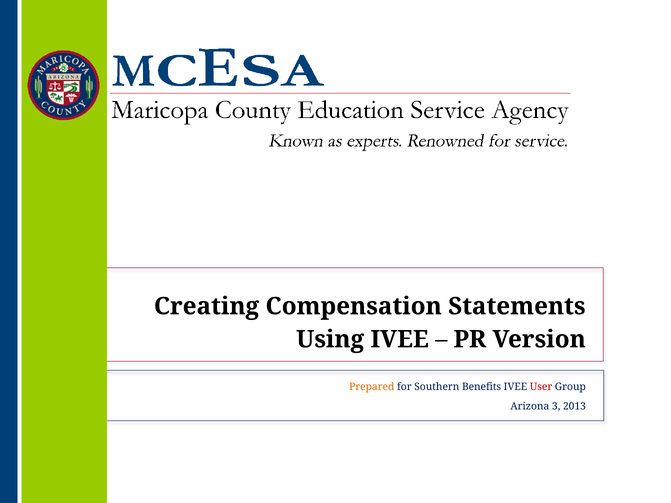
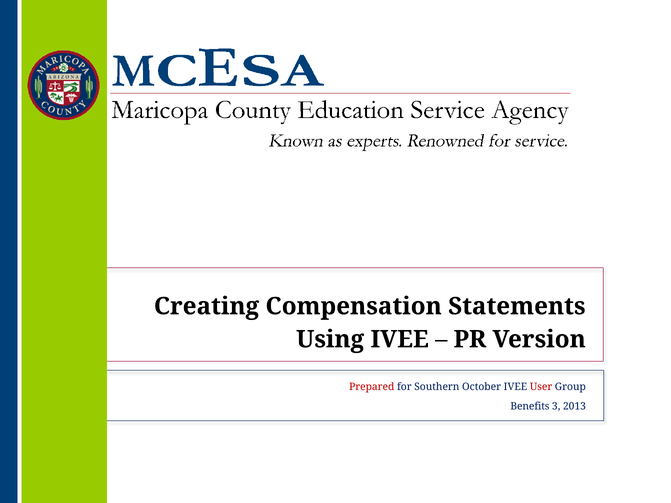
Prepared colour: orange -> red
Benefits: Benefits -> October
Arizona: Arizona -> Benefits
